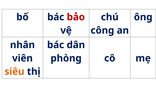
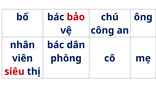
siêu colour: orange -> red
